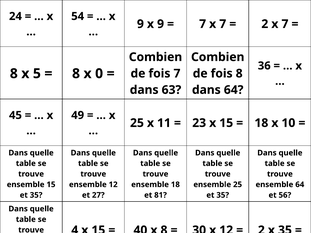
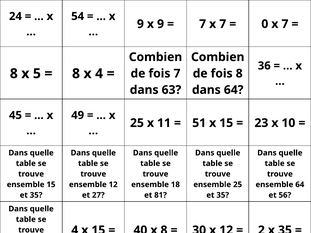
2 at (265, 24): 2 -> 0
x 0: 0 -> 4
23: 23 -> 51
18 at (261, 123): 18 -> 23
